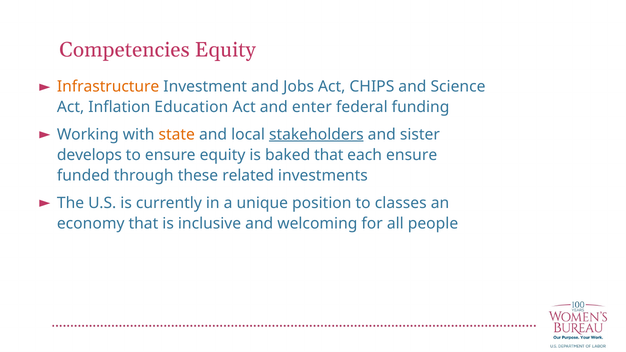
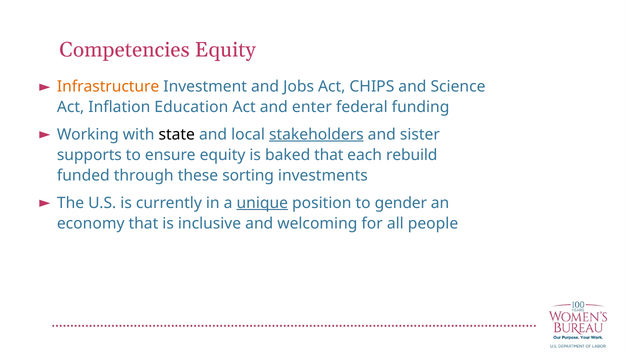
state colour: orange -> black
develops: develops -> supports
each ensure: ensure -> rebuild
related: related -> sorting
unique underline: none -> present
classes: classes -> gender
